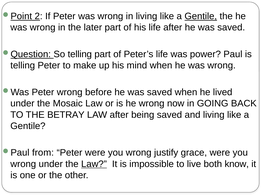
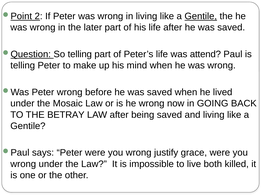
power: power -> attend
from: from -> says
Law at (94, 165) underline: present -> none
know: know -> killed
